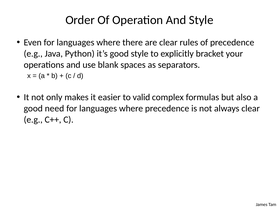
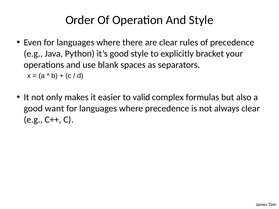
need: need -> want
